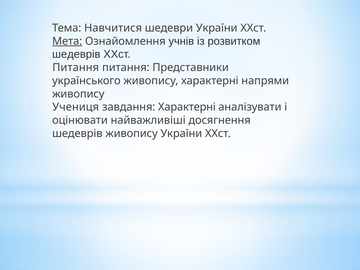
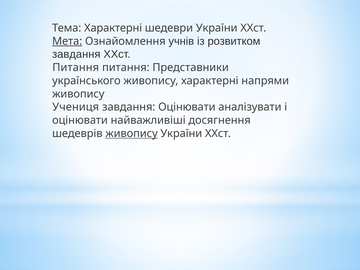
Тема Навчитися: Навчитися -> Характерні
шедеврів at (76, 54): шедеврів -> завдання
завдання Характерні: Характерні -> Оцінювати
живопису at (132, 133) underline: none -> present
